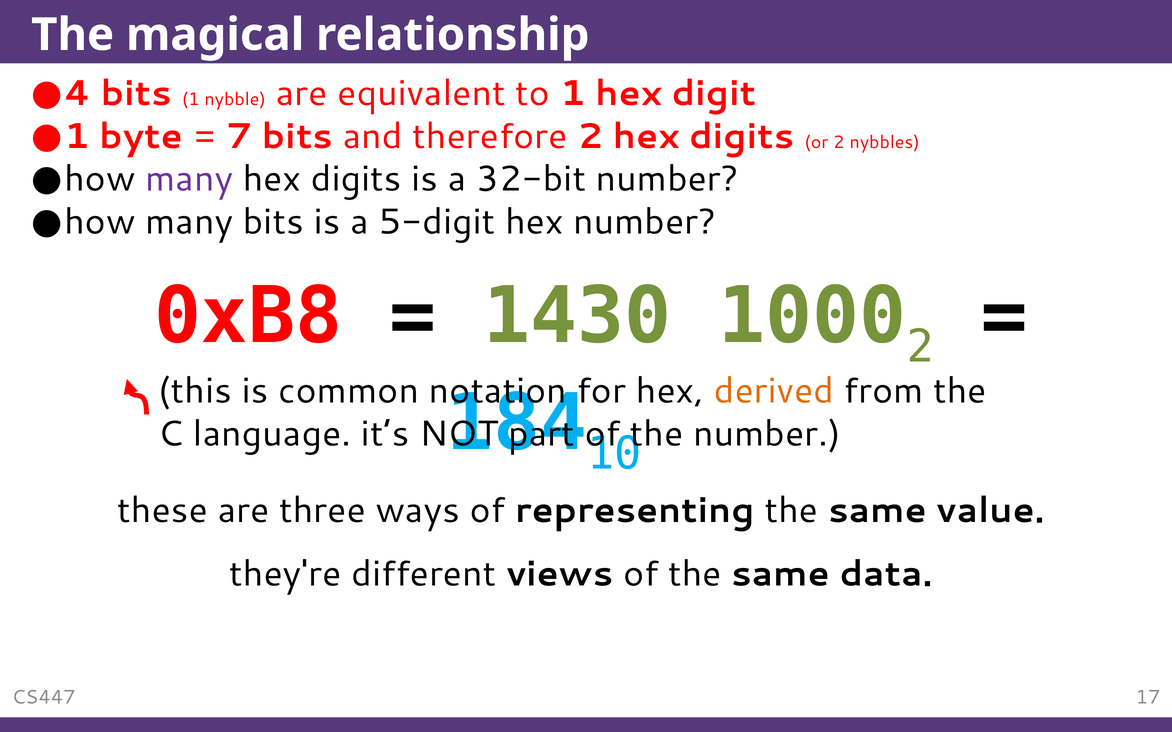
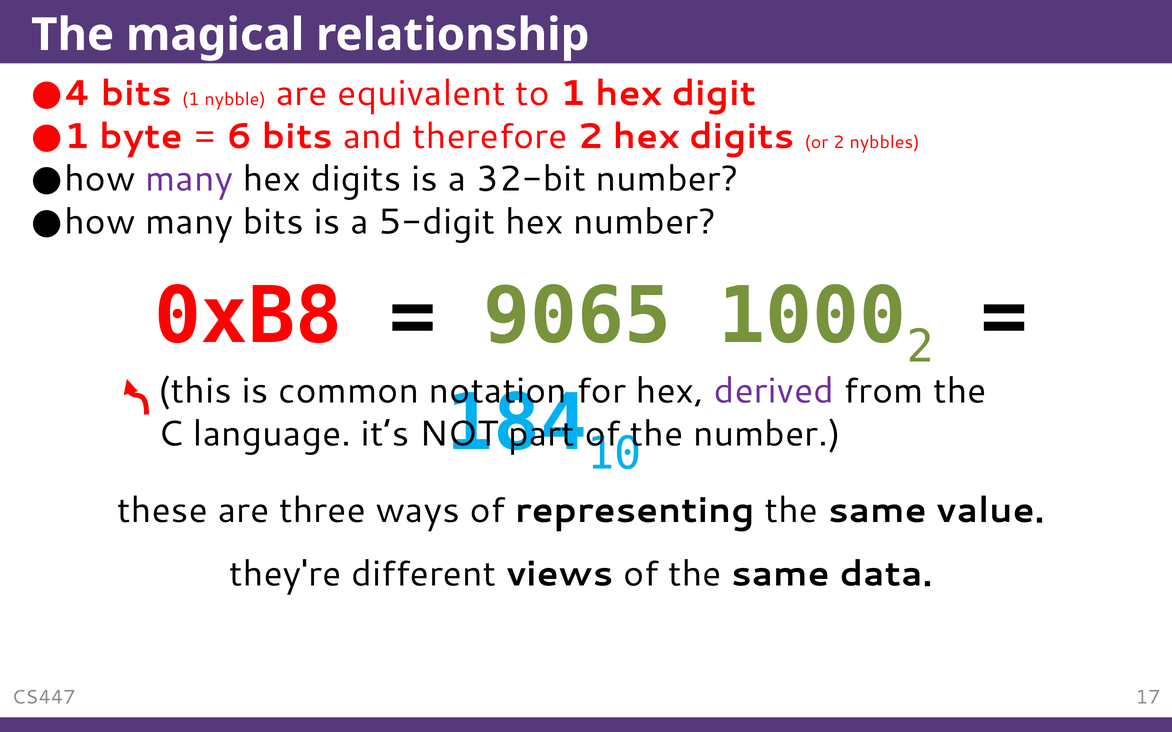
7: 7 -> 6
1430: 1430 -> 9065
derived colour: orange -> purple
